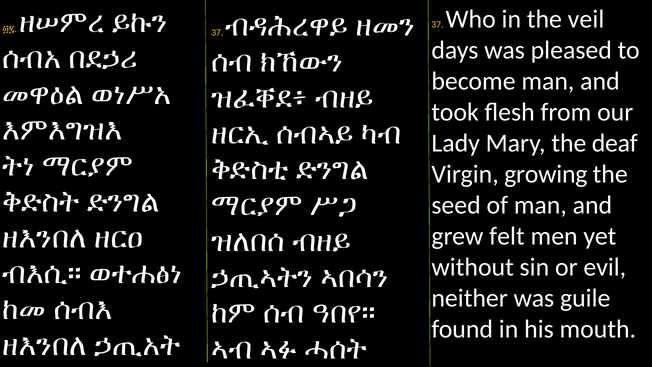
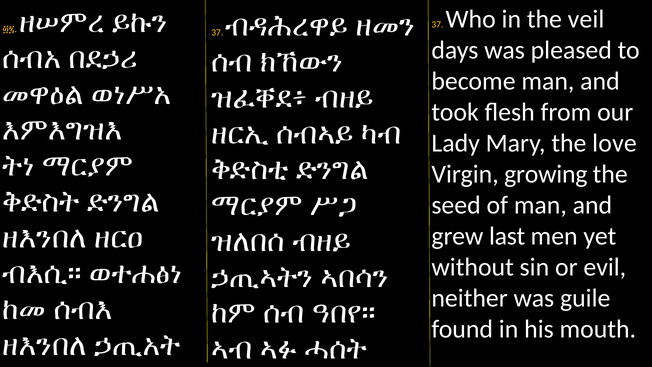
deaf: deaf -> love
felt: felt -> last
